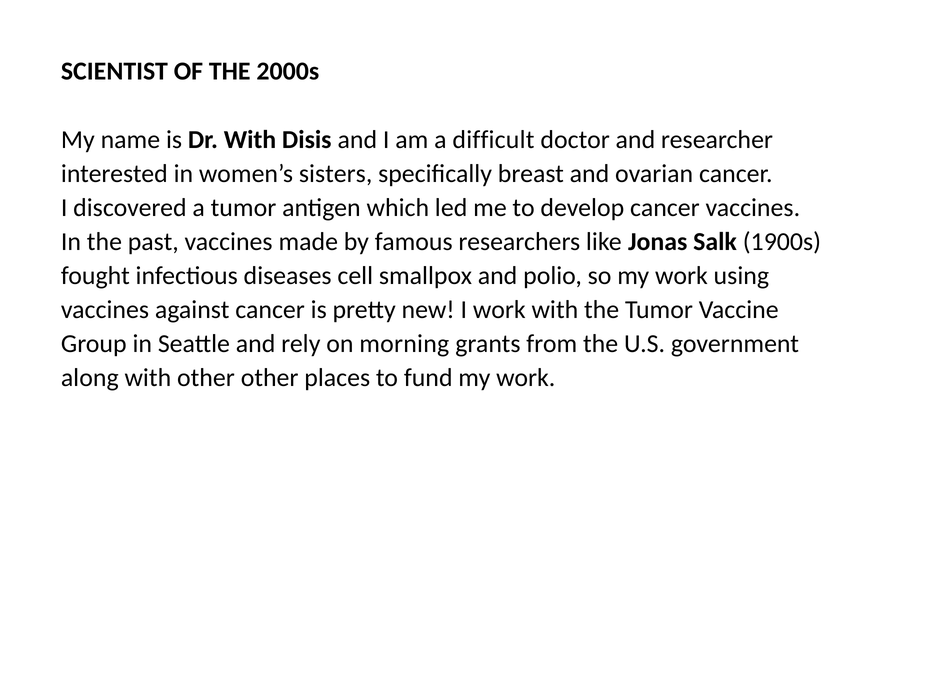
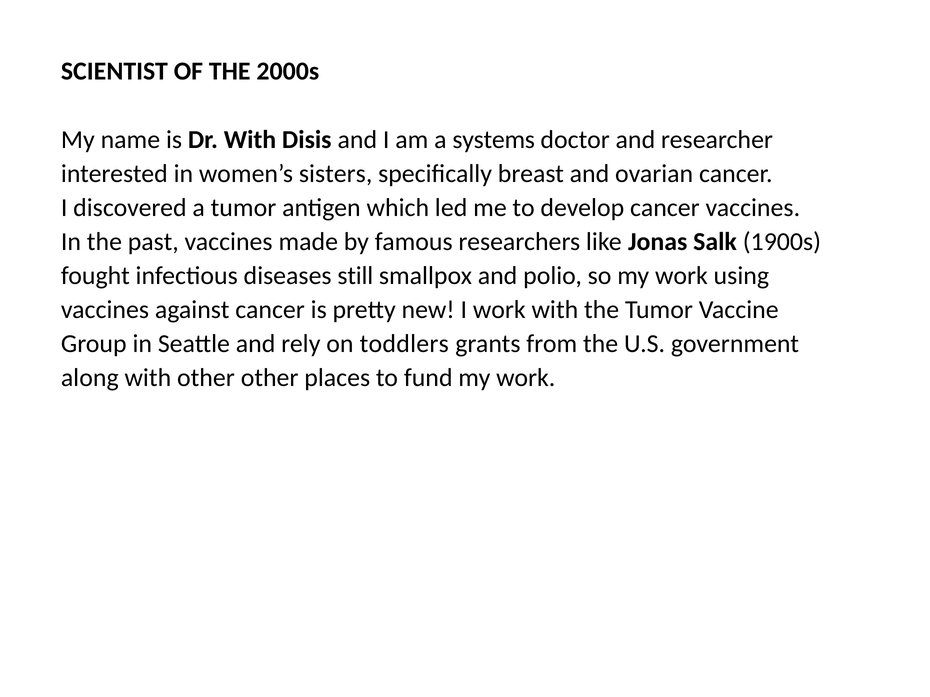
difficult: difficult -> systems
cell: cell -> still
morning: morning -> toddlers
